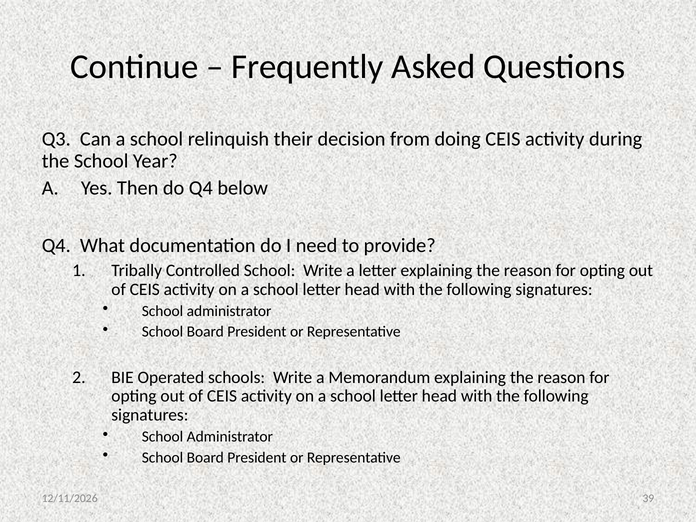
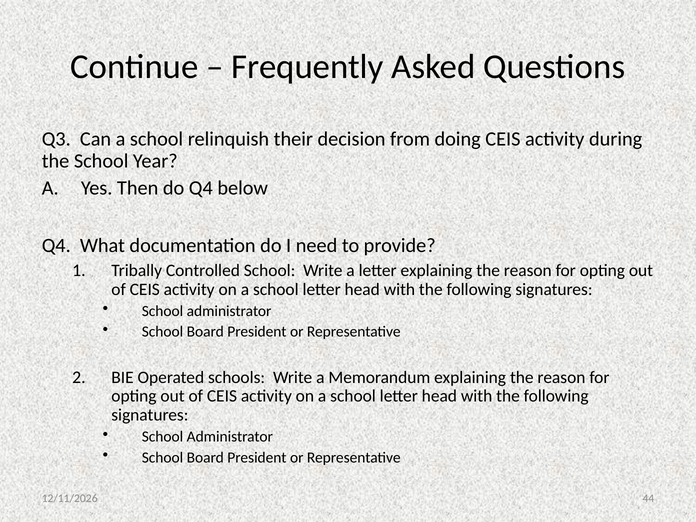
39: 39 -> 44
